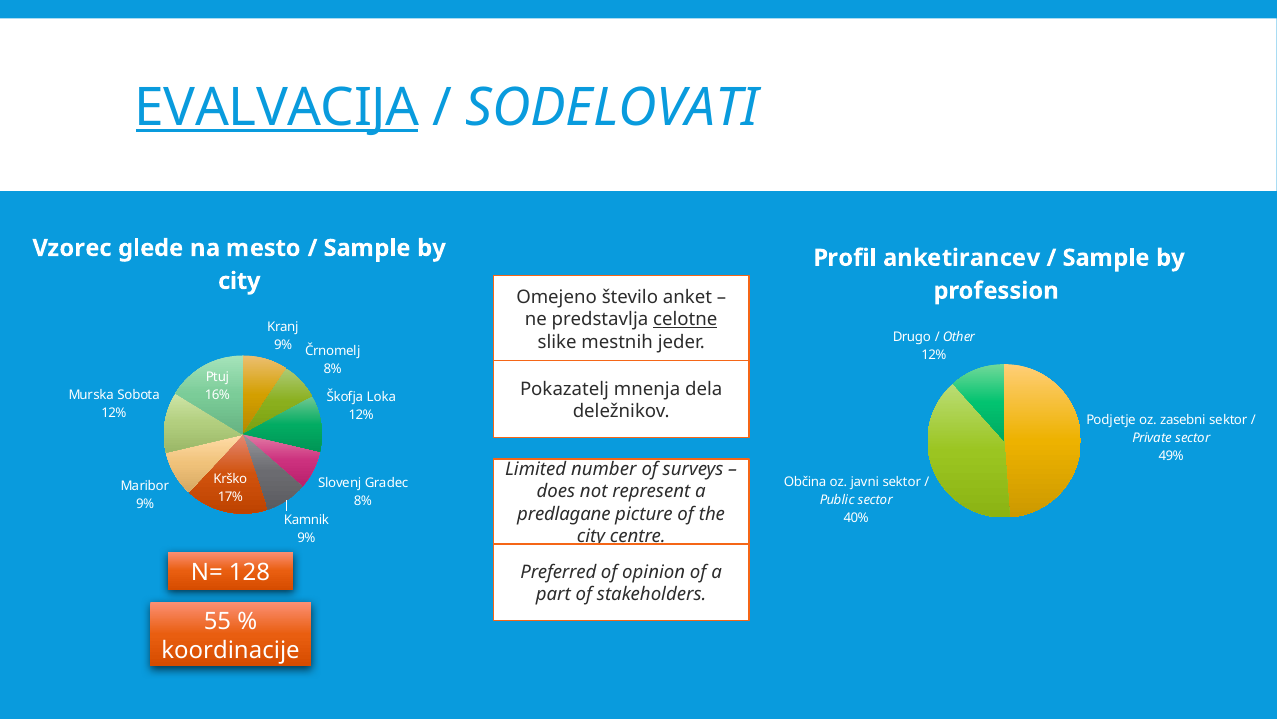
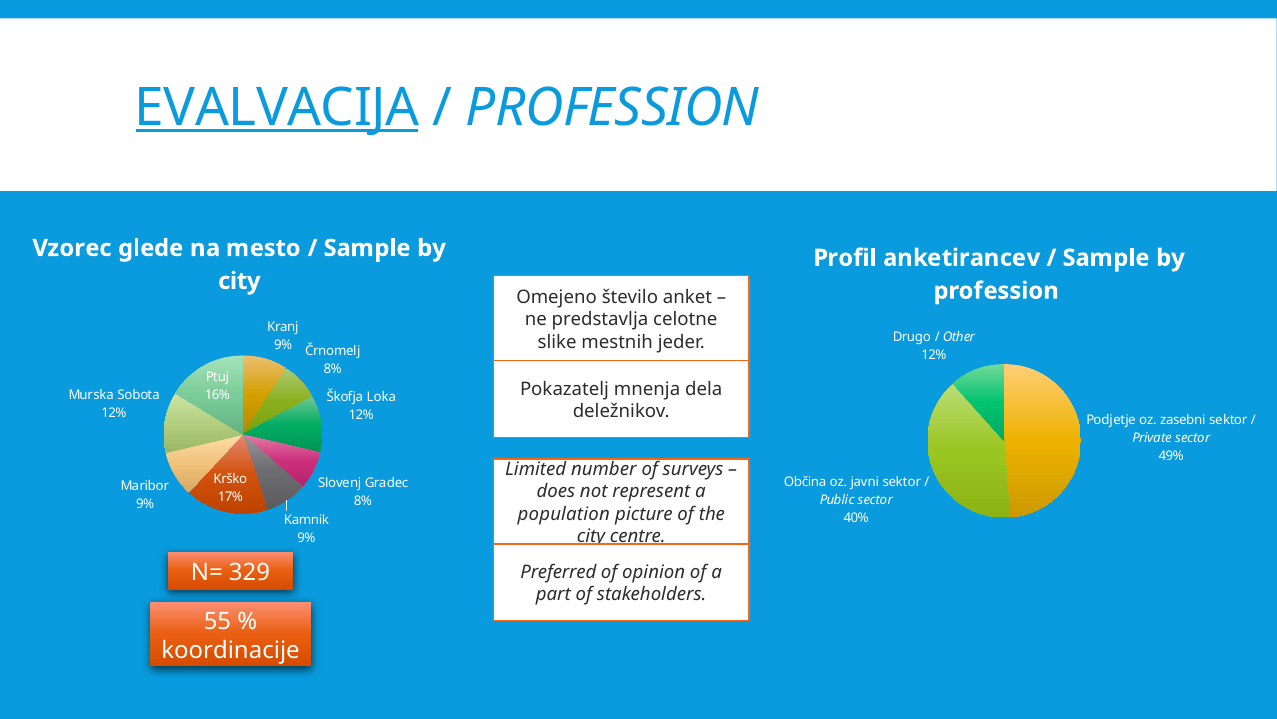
SODELOVATI at (612, 107): SODELOVATI -> PROFESSION
celotne underline: present -> none
predlagane: predlagane -> population
128: 128 -> 329
